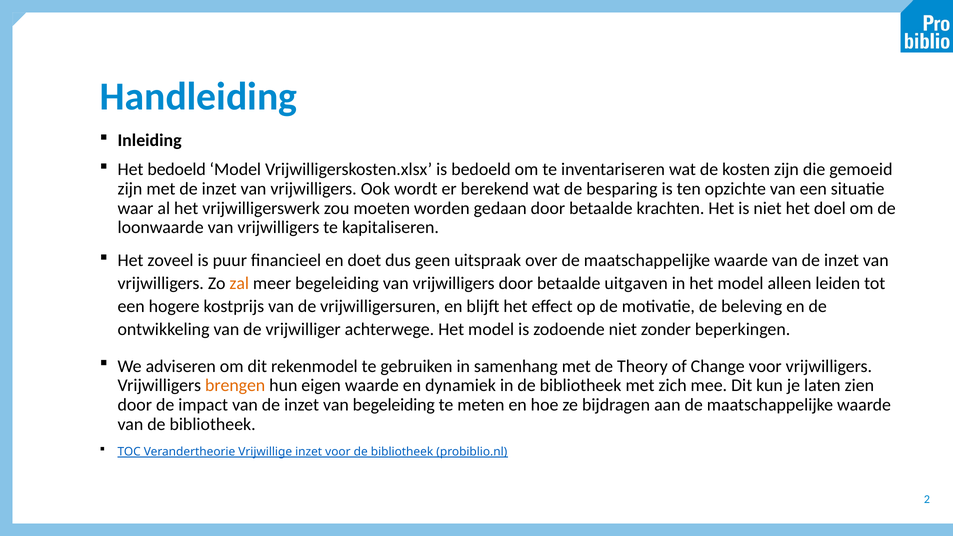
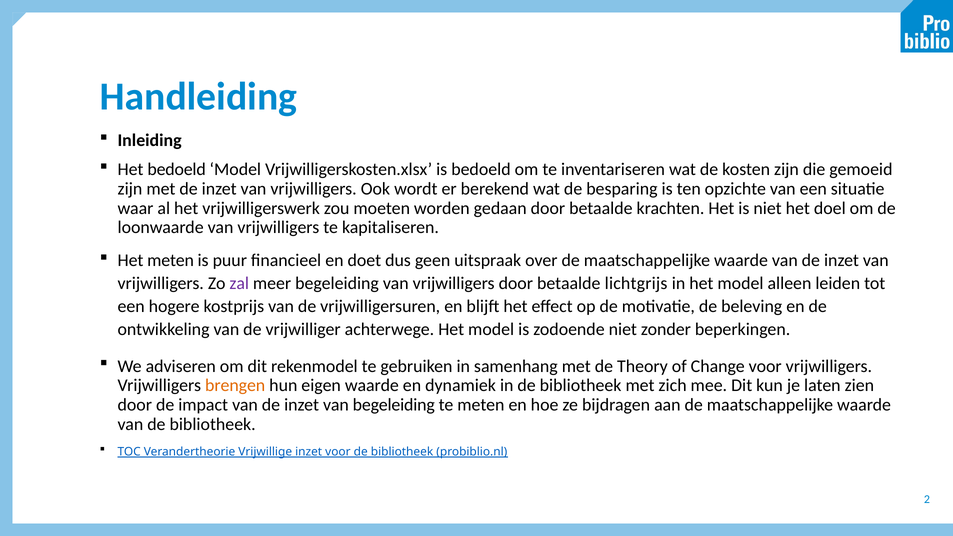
Het zoveel: zoveel -> meten
zal colour: orange -> purple
uitgaven: uitgaven -> lichtgrijs
